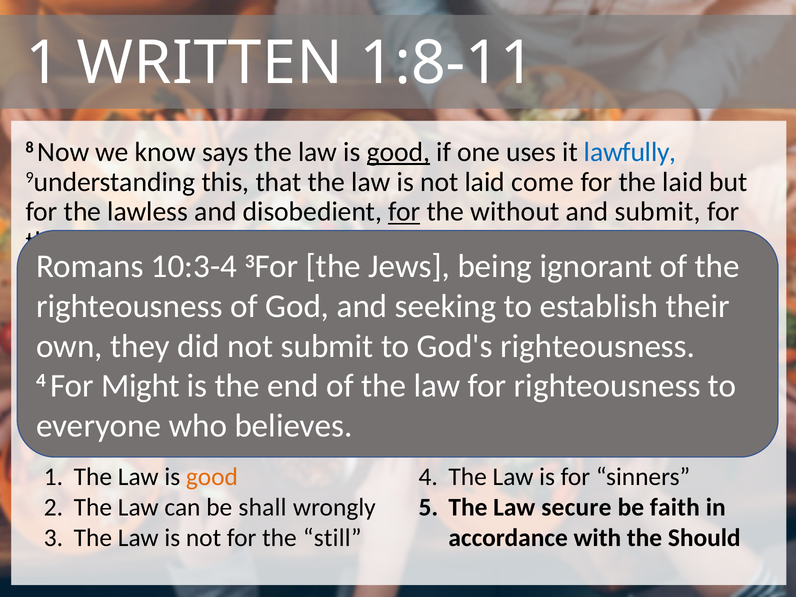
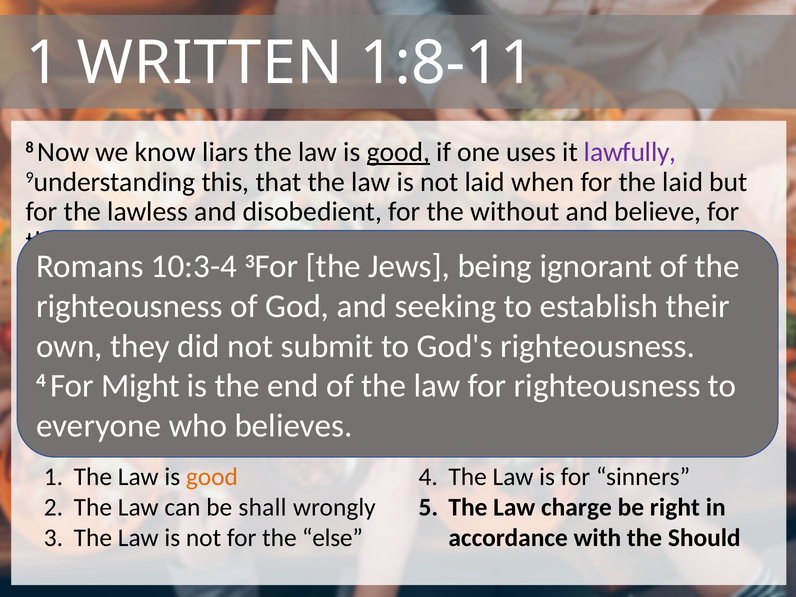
know says: says -> liars
lawfully colour: blue -> purple
come: come -> when
for at (404, 212) underline: present -> none
and submit: submit -> believe
secure: secure -> charge
faith: faith -> right
the still: still -> else
